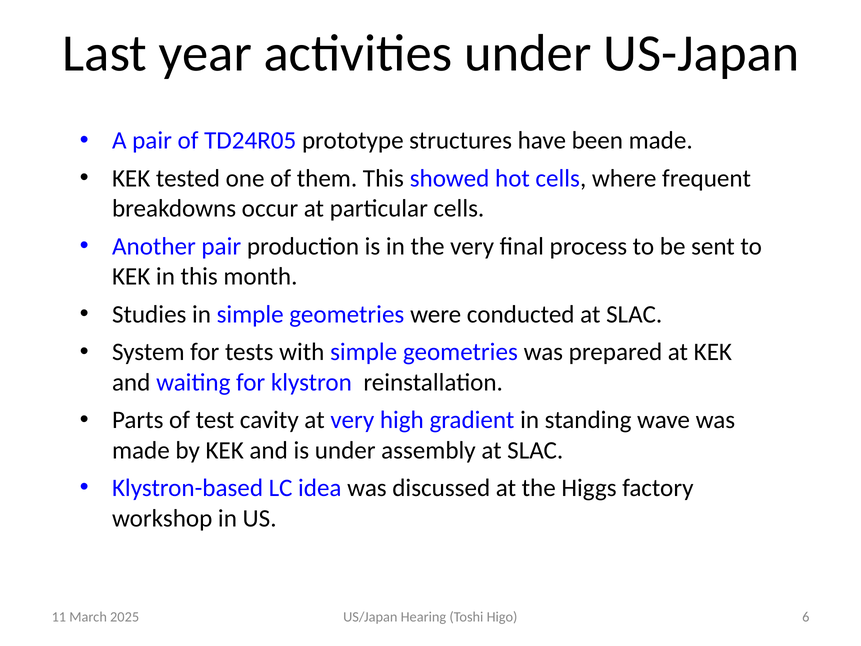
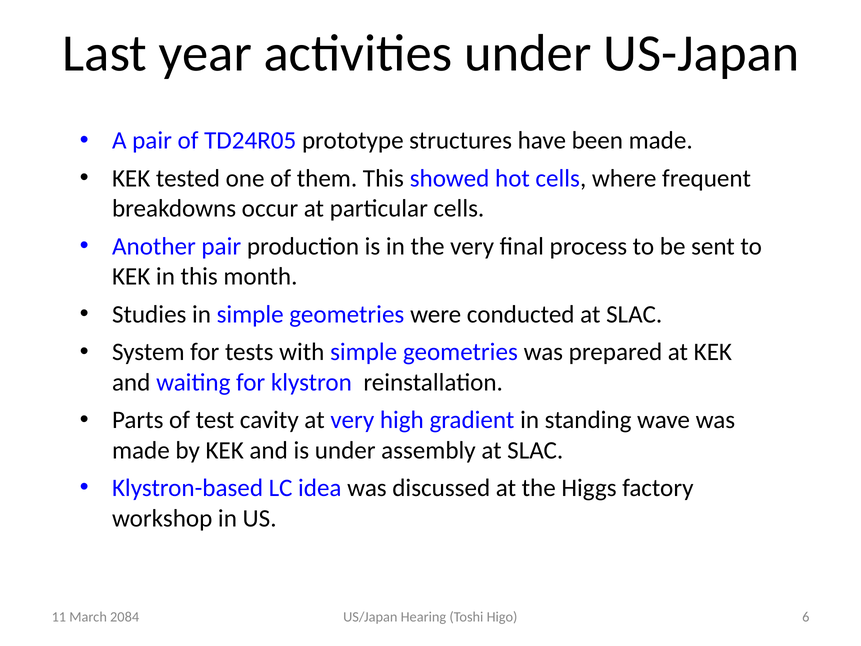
2025: 2025 -> 2084
